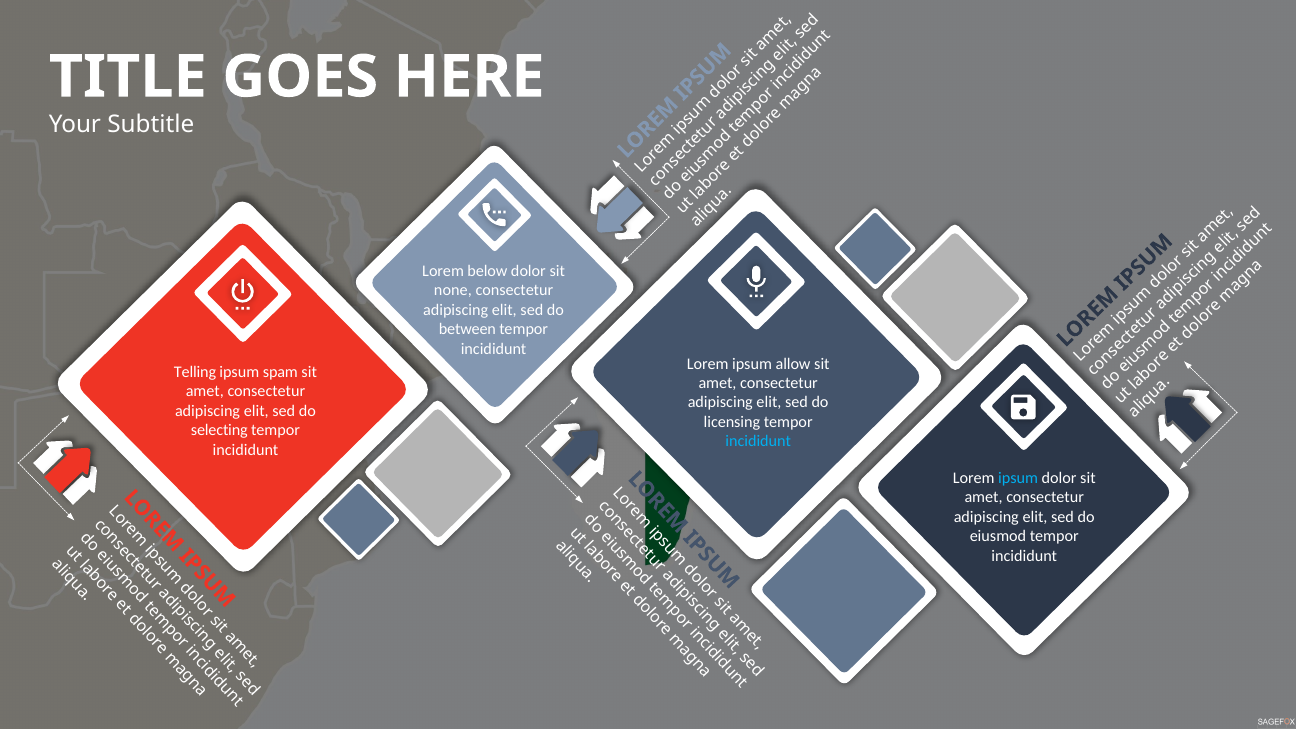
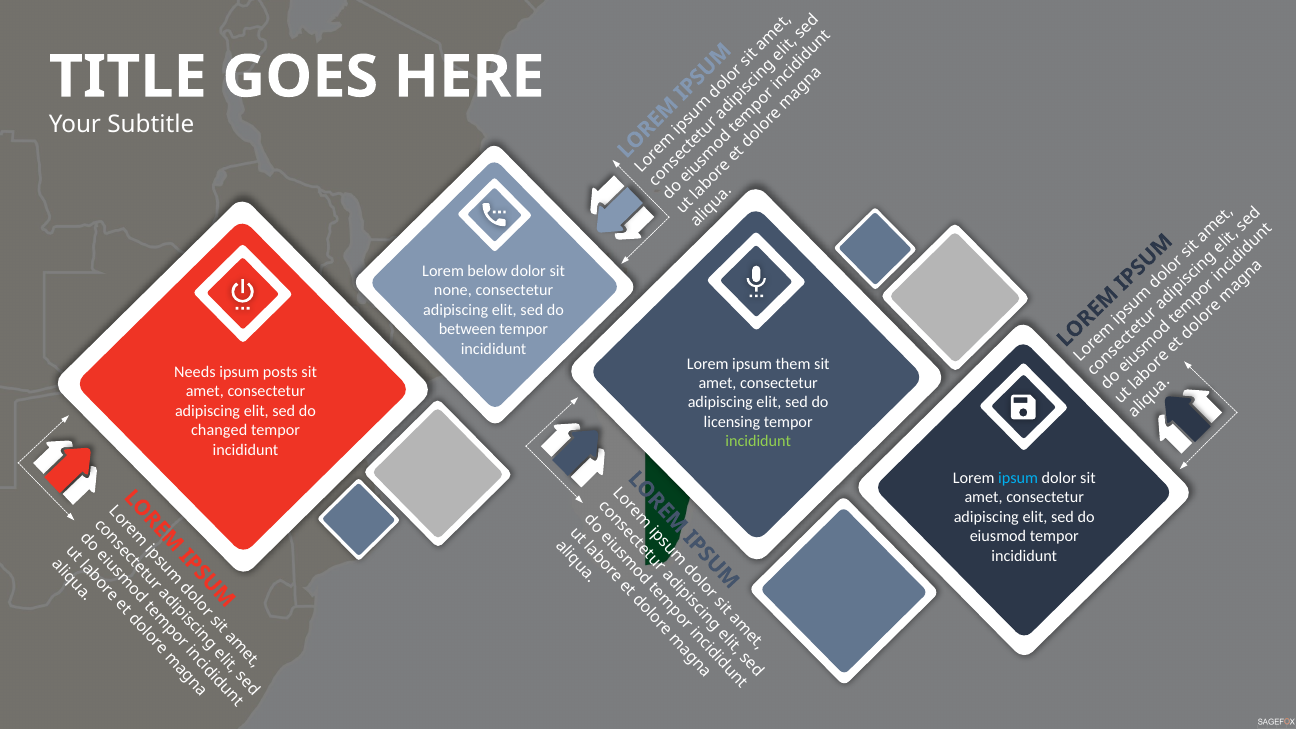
allow: allow -> them
Telling: Telling -> Needs
spam: spam -> posts
selecting: selecting -> changed
incididunt at (758, 441) colour: light blue -> light green
